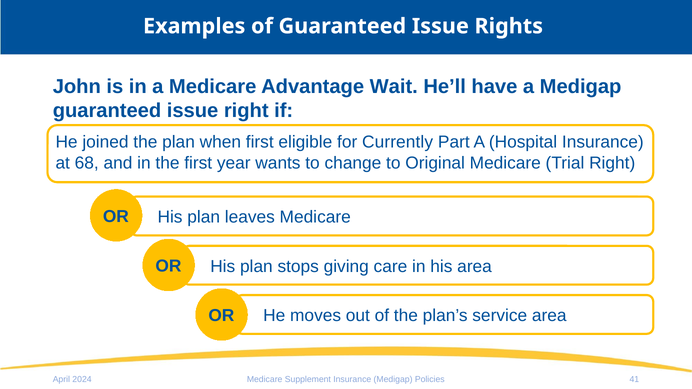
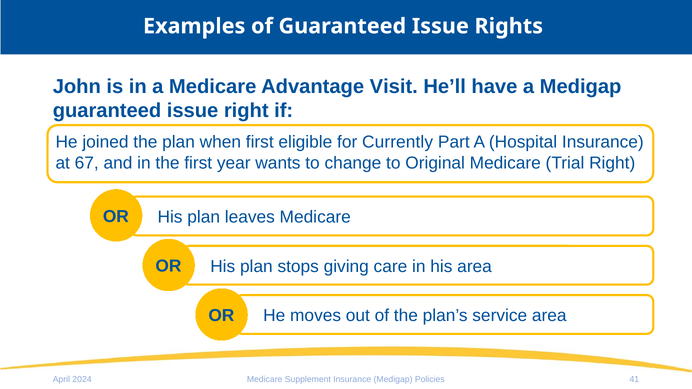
Wait: Wait -> Visit
68: 68 -> 67
